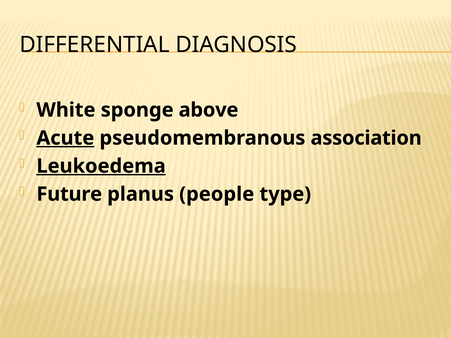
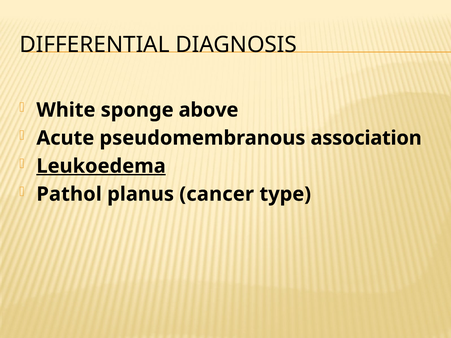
Acute underline: present -> none
Future: Future -> Pathol
people: people -> cancer
